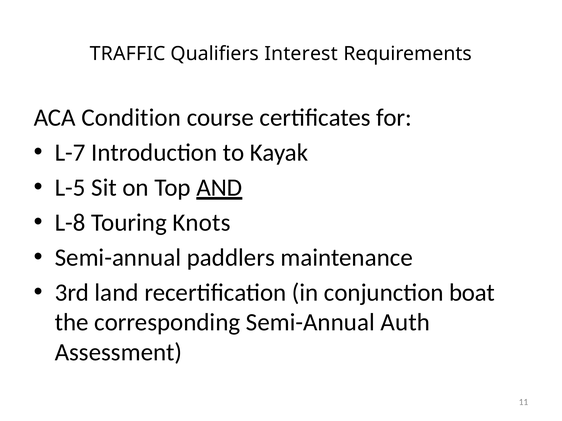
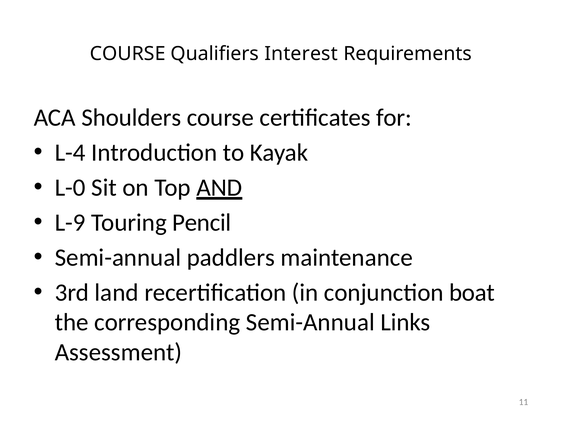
TRAFFIC at (128, 54): TRAFFIC -> COURSE
Condition: Condition -> Shoulders
L-7: L-7 -> L-4
L-5: L-5 -> L-0
L-8: L-8 -> L-9
Knots: Knots -> Pencil
Auth: Auth -> Links
